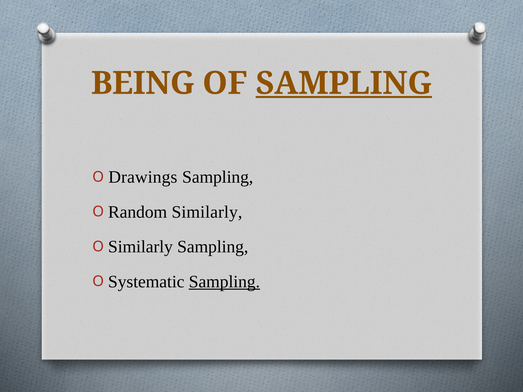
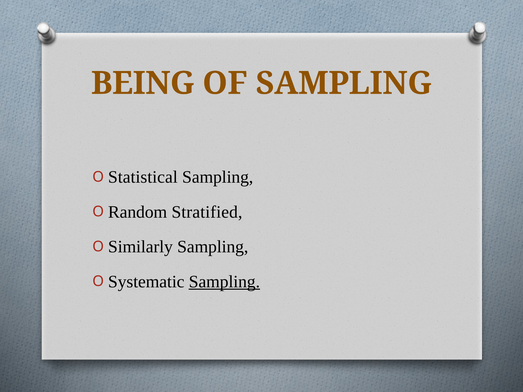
SAMPLING at (344, 83) underline: present -> none
Drawings: Drawings -> Statistical
Random Similarly: Similarly -> Stratified
